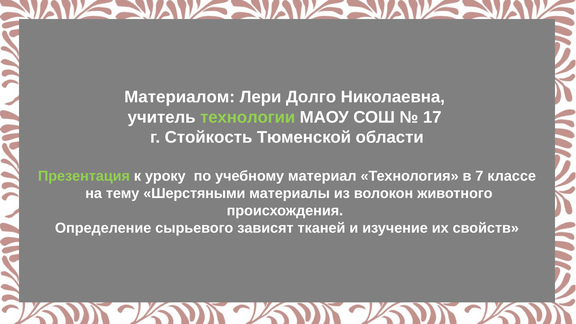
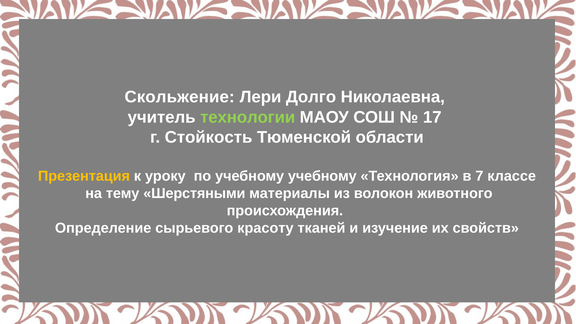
Материалом: Материалом -> Скольжение
Презентация colour: light green -> yellow
учебному материал: материал -> учебному
зависят: зависят -> красоту
